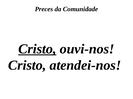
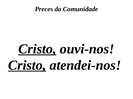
Cristo at (27, 66) underline: none -> present
